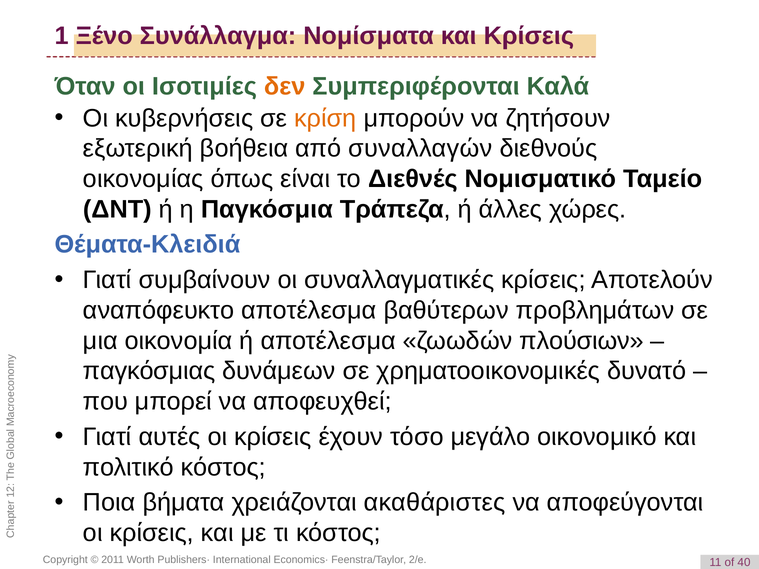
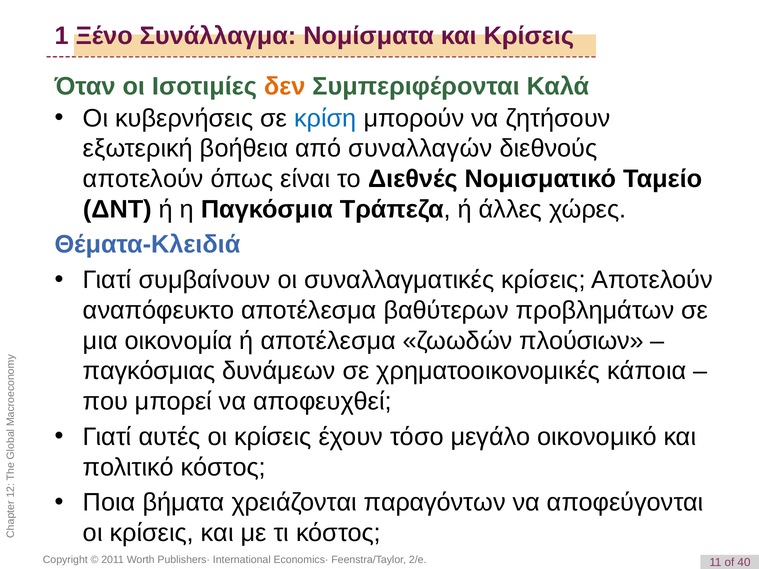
κρίση colour: orange -> blue
οικονομίας at (143, 179): οικονομίας -> αποτελούν
δυνατό: δυνατό -> κάποια
ακαθάριστες: ακαθάριστες -> παραγόντων
